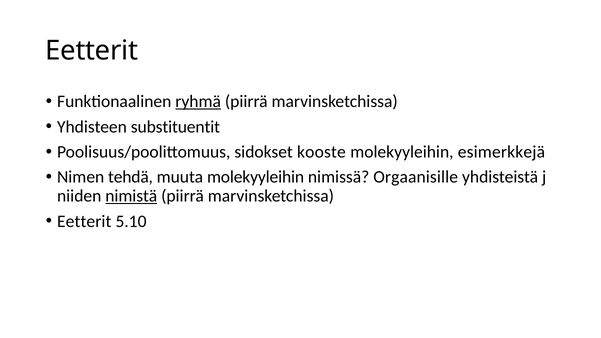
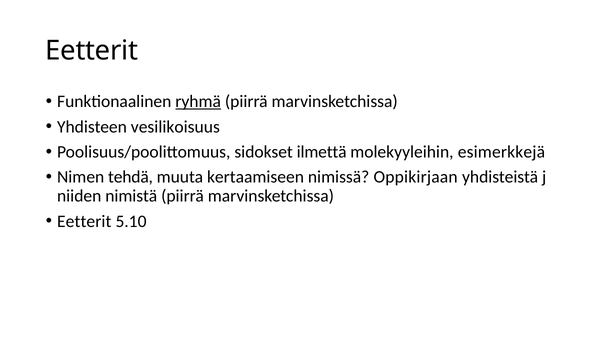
substituentit: substituentit -> vesilikoisuus
kooste: kooste -> ilmettä
muuta molekyyleihin: molekyyleihin -> kertaamiseen
Orgaanisille: Orgaanisille -> Oppikirjaan
nimistä underline: present -> none
